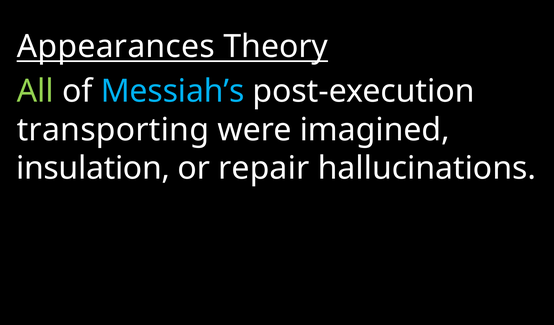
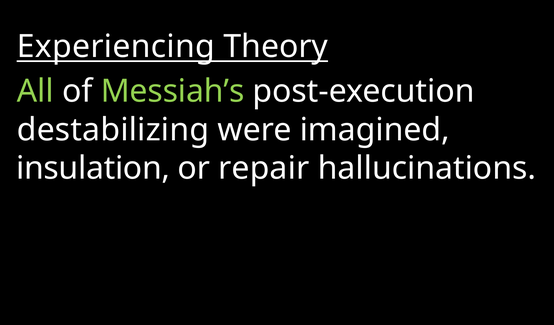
Appearances: Appearances -> Experiencing
Messiah’s colour: light blue -> light green
transporting: transporting -> destabilizing
